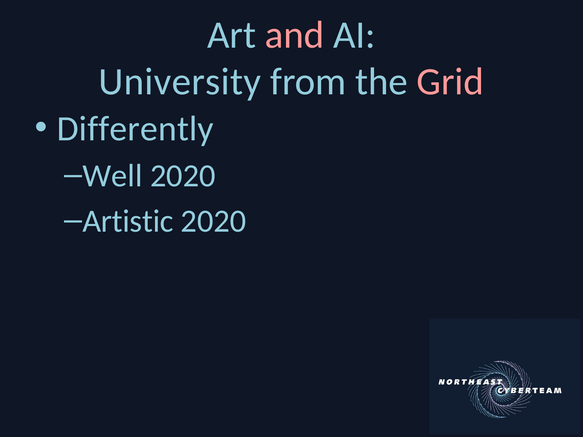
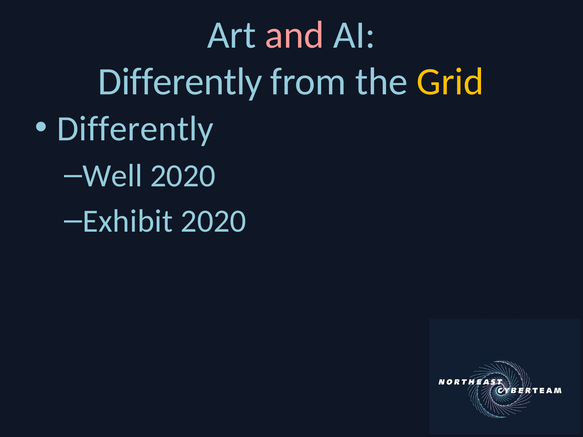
University at (180, 82): University -> Differently
Grid colour: pink -> yellow
Artistic: Artistic -> Exhibit
